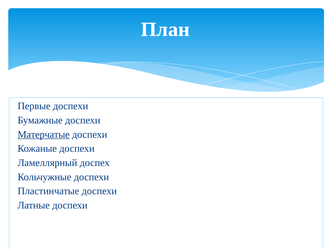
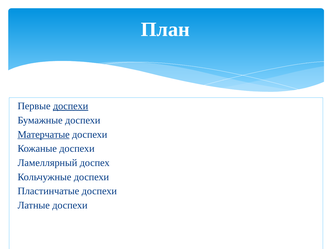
доспехи at (71, 106) underline: none -> present
